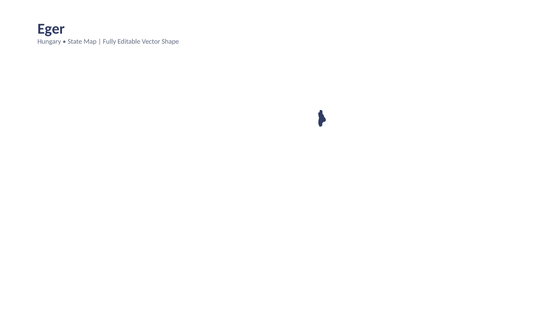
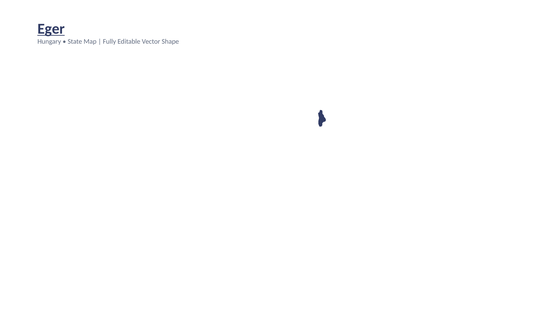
Eger underline: none -> present
